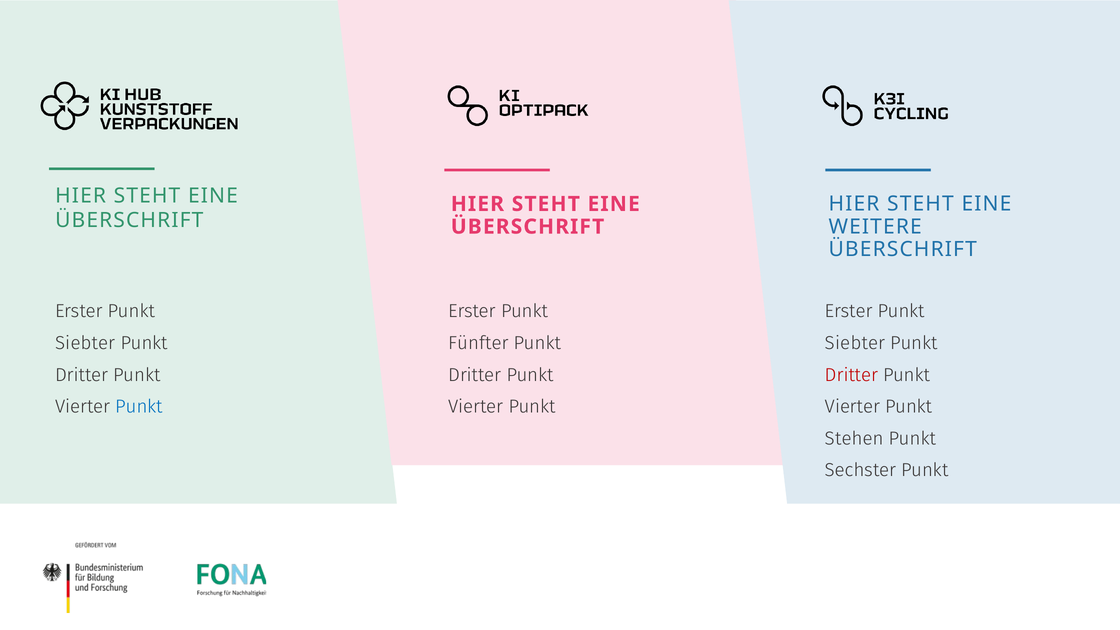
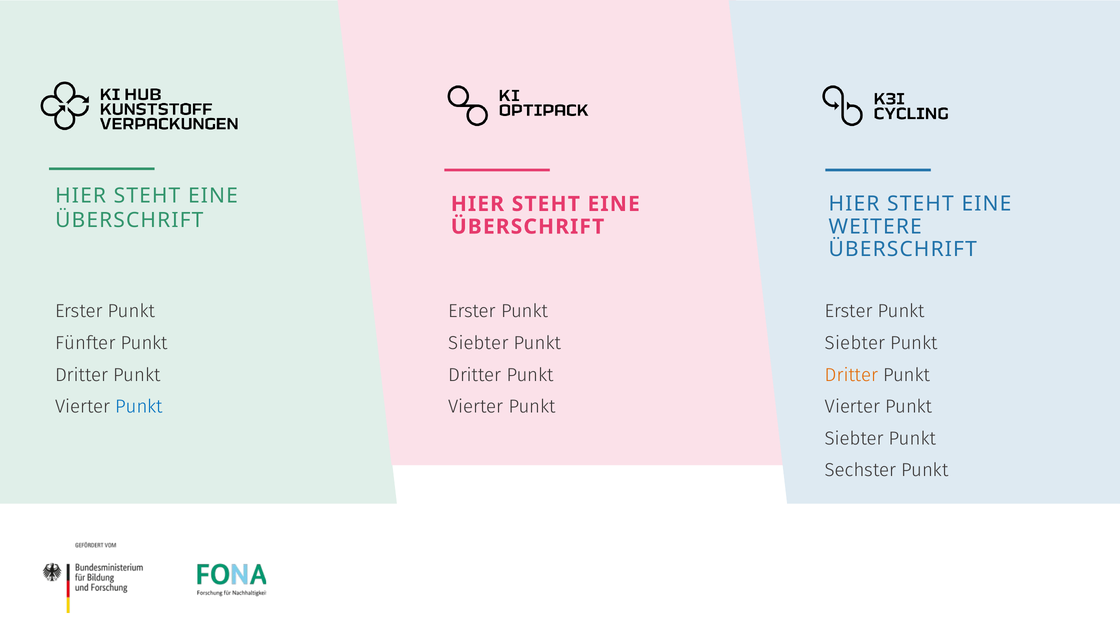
Siebter at (85, 343): Siebter -> Fünfter
Fünfter at (478, 343): Fünfter -> Siebter
Dritter at (851, 375) colour: red -> orange
Stehen at (854, 439): Stehen -> Siebter
